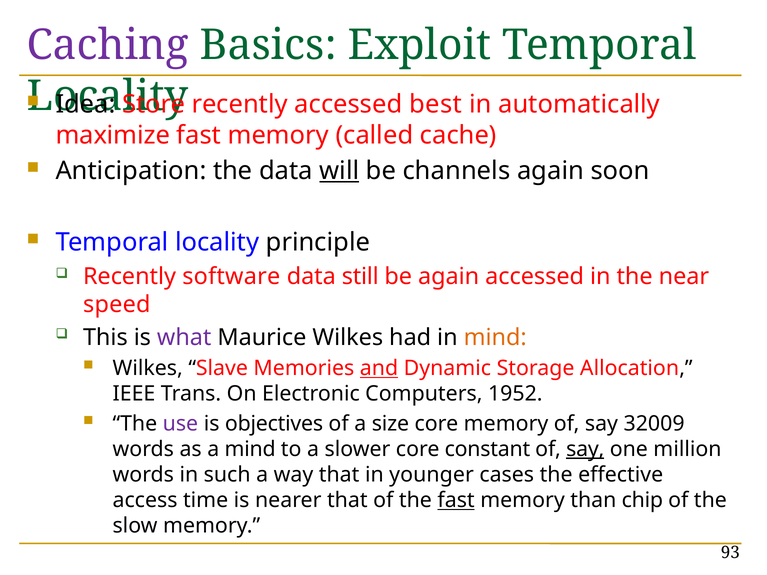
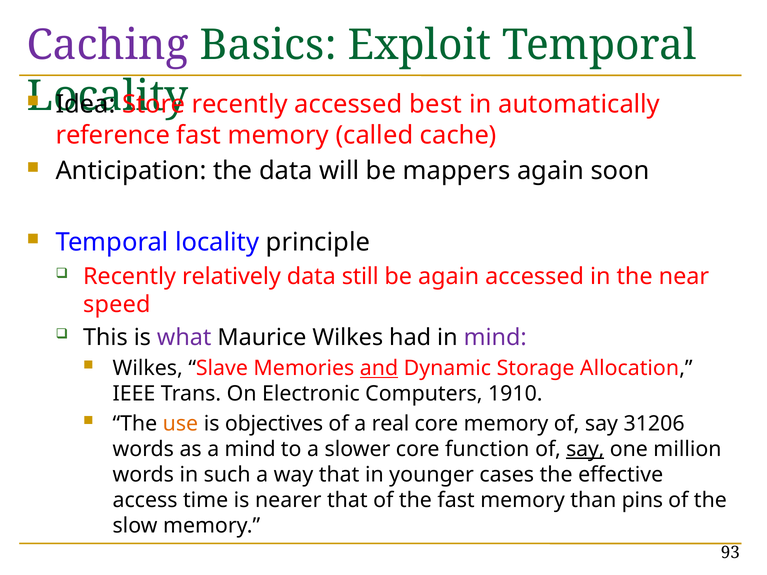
maximize: maximize -> reference
will underline: present -> none
channels: channels -> mappers
software: software -> relatively
mind at (495, 337) colour: orange -> purple
1952: 1952 -> 1910
use colour: purple -> orange
size: size -> real
32009: 32009 -> 31206
constant: constant -> function
fast at (456, 501) underline: present -> none
chip: chip -> pins
